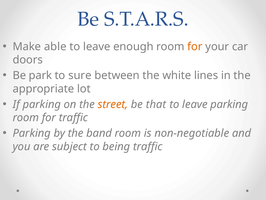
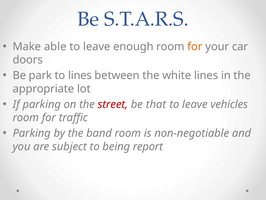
to sure: sure -> lines
street colour: orange -> red
leave parking: parking -> vehicles
being traffic: traffic -> report
